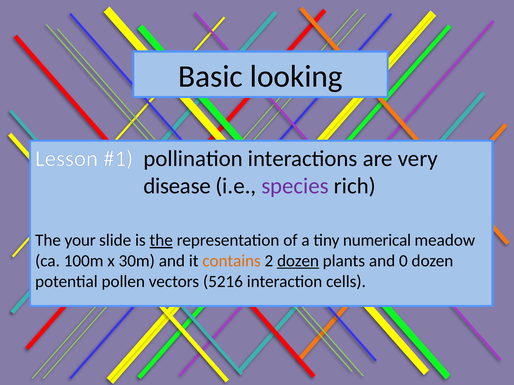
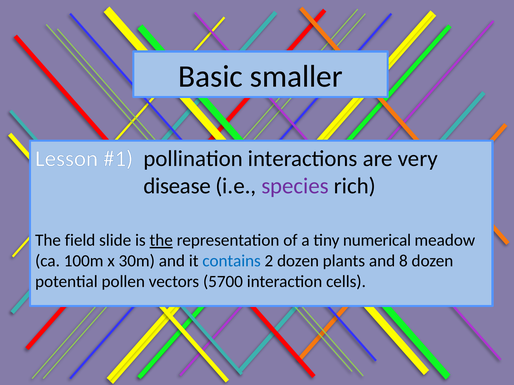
looking: looking -> smaller
your: your -> field
contains colour: orange -> blue
dozen at (298, 261) underline: present -> none
0: 0 -> 8
5216: 5216 -> 5700
